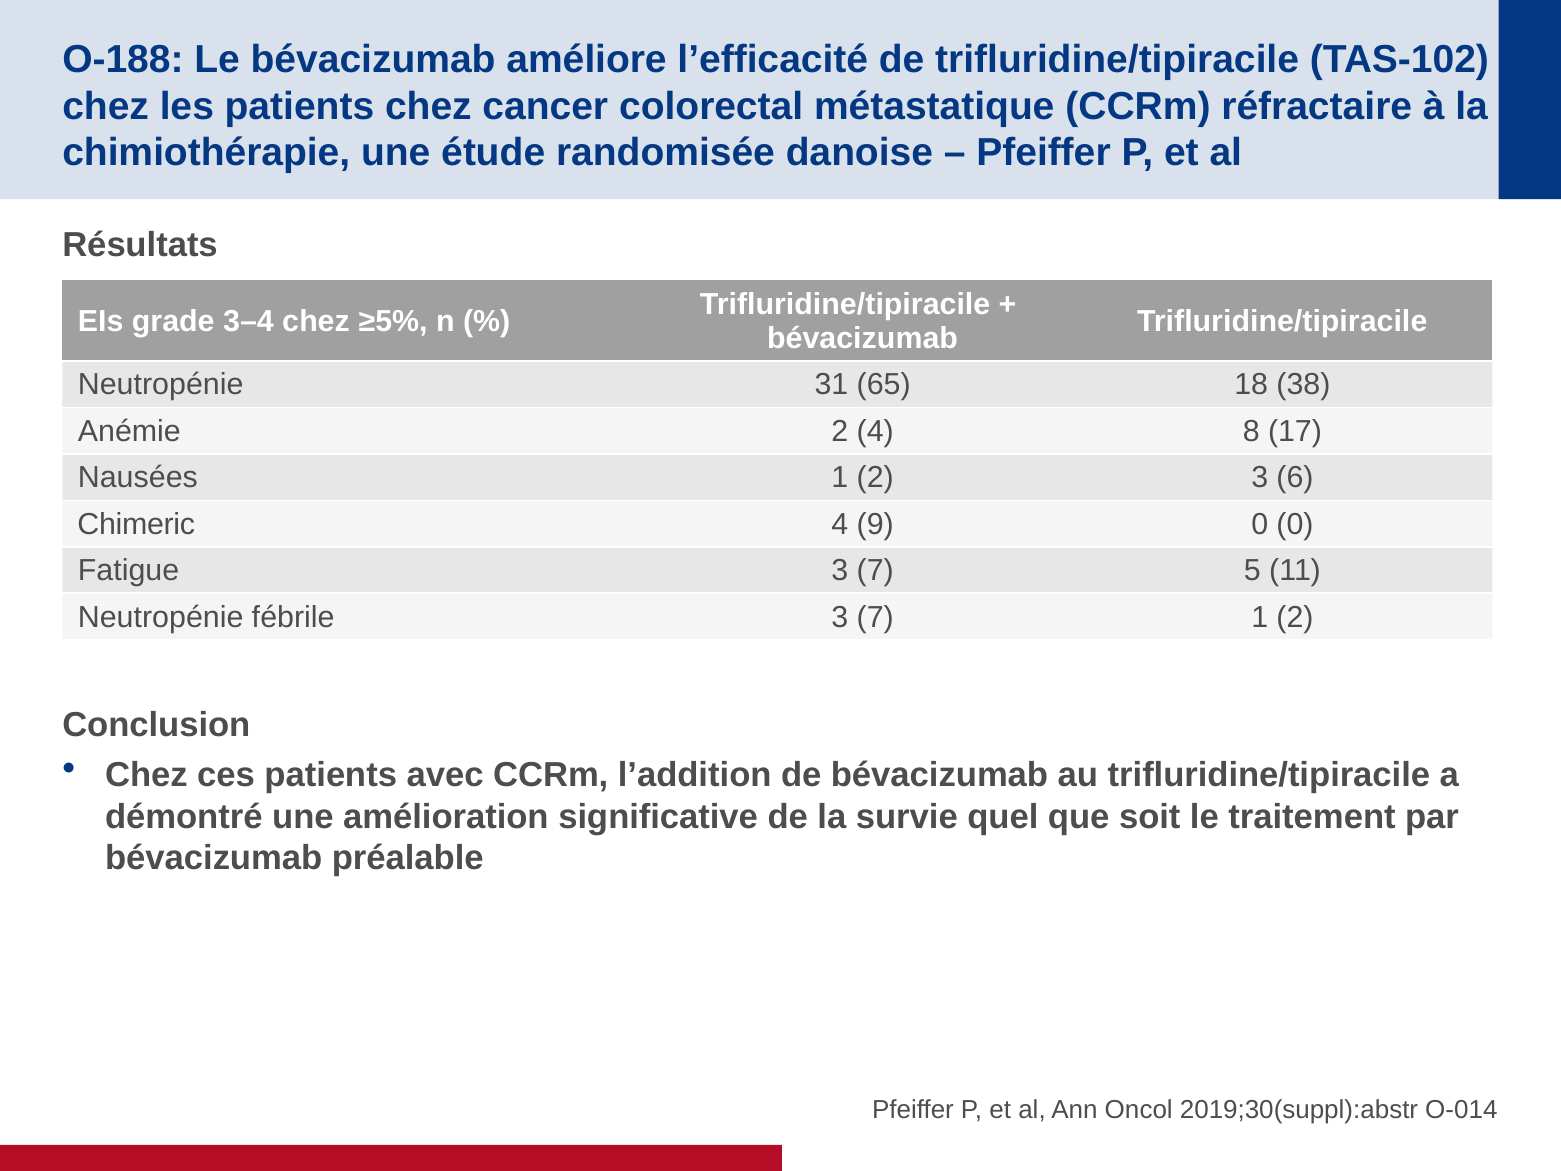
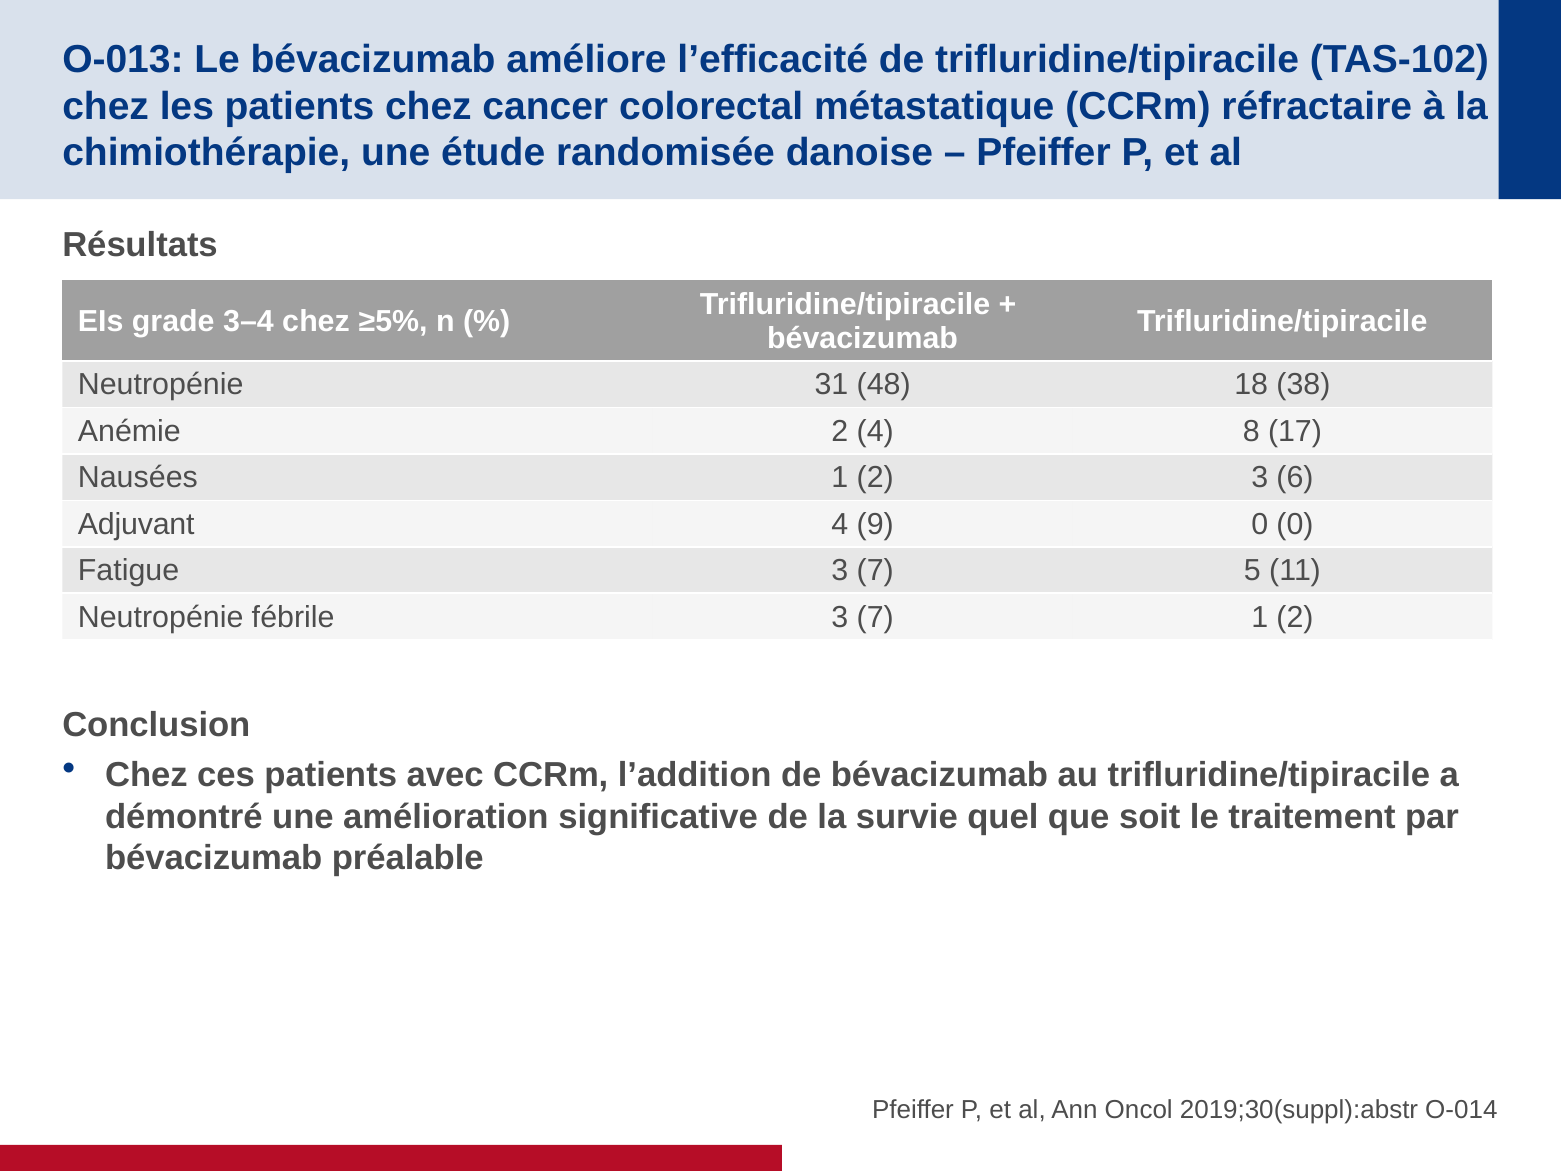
O-188: O-188 -> O-013
65: 65 -> 48
Chimeric: Chimeric -> Adjuvant
